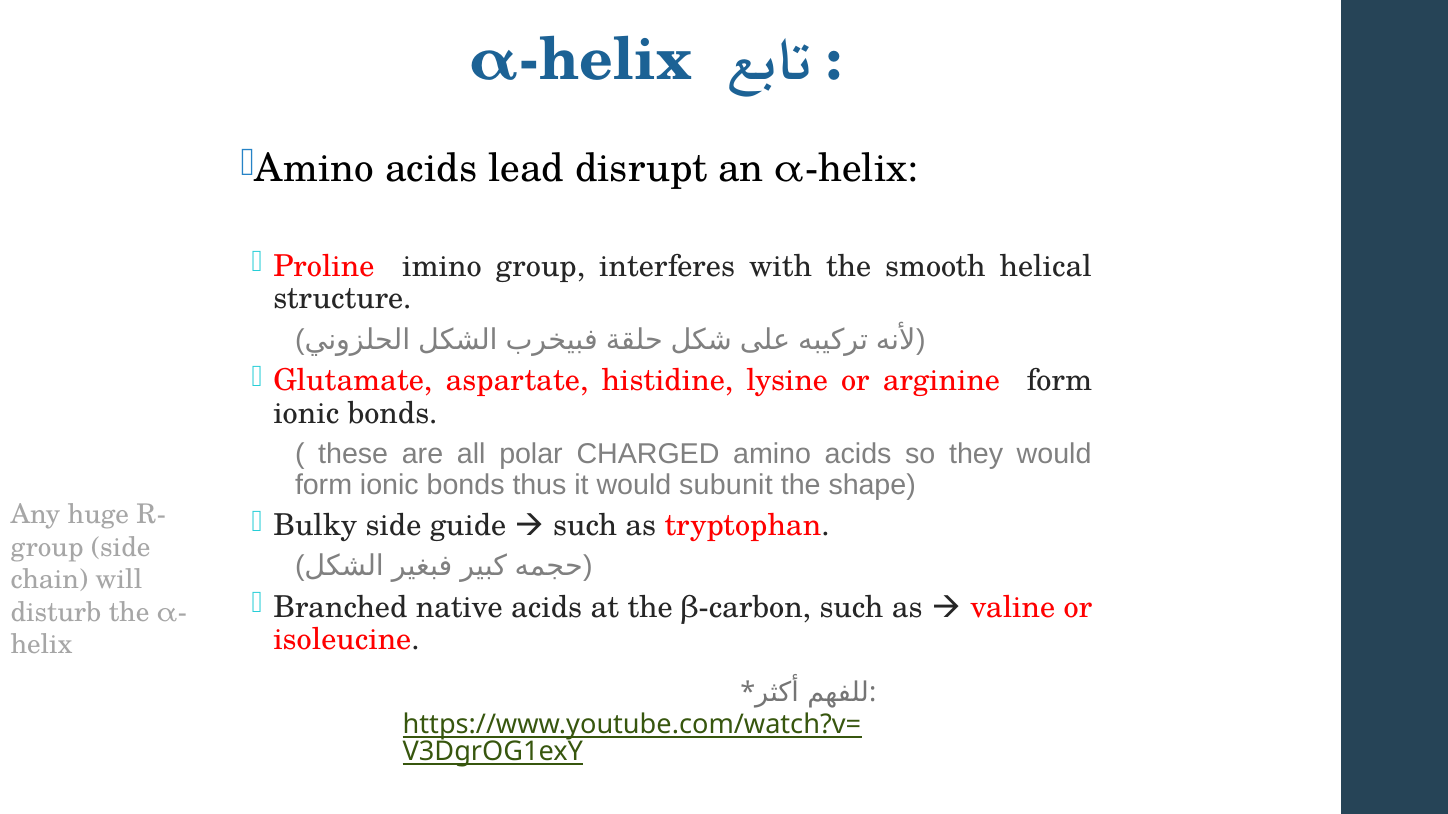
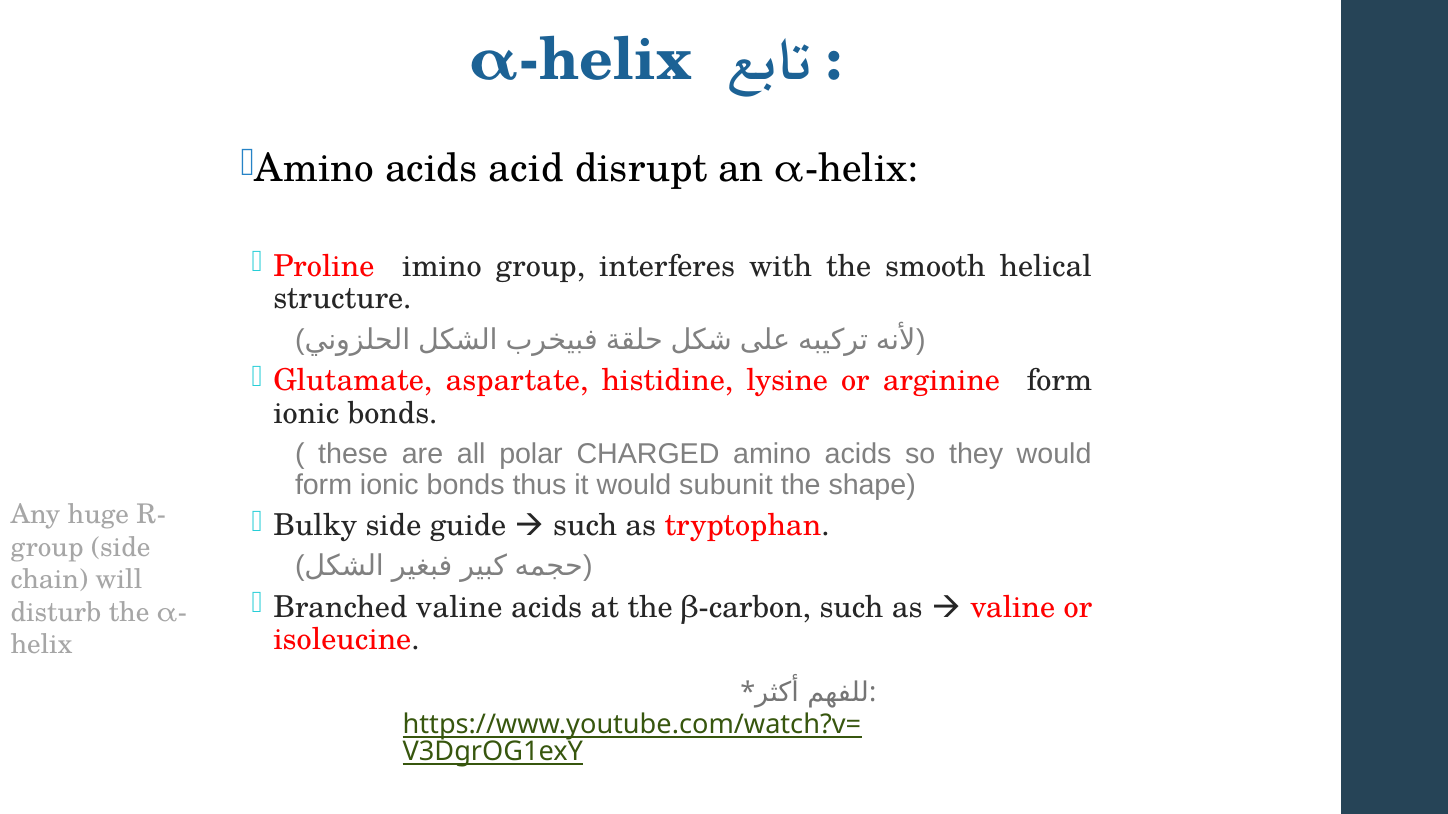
lead: lead -> acid
Branched native: native -> valine
